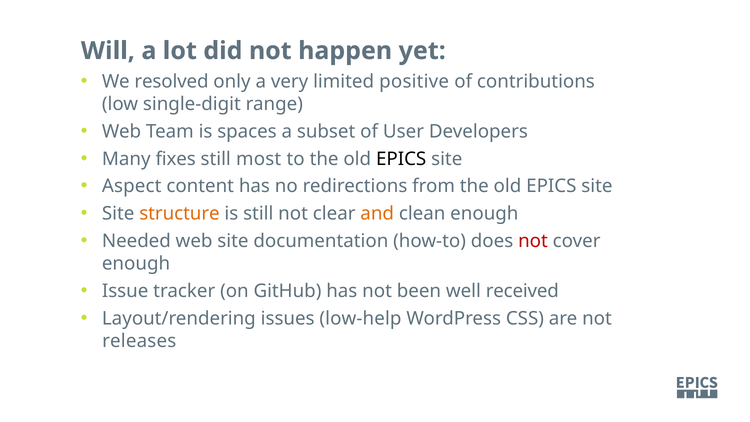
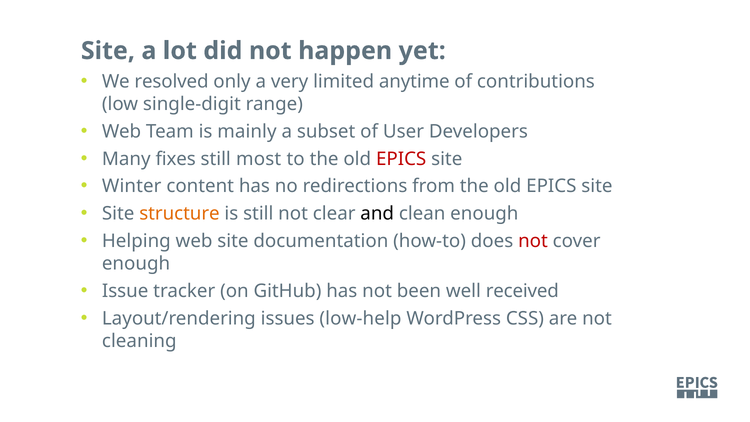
Will at (108, 51): Will -> Site
positive: positive -> anytime
spaces: spaces -> mainly
EPICS at (401, 159) colour: black -> red
Aspect: Aspect -> Winter
and colour: orange -> black
Needed: Needed -> Helping
releases: releases -> cleaning
